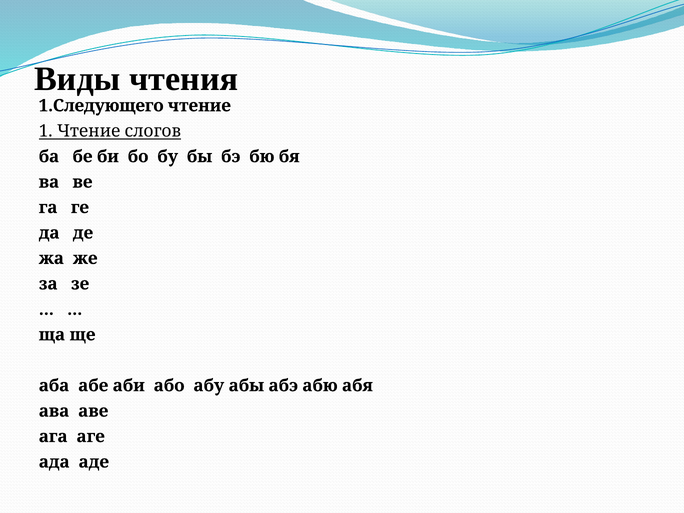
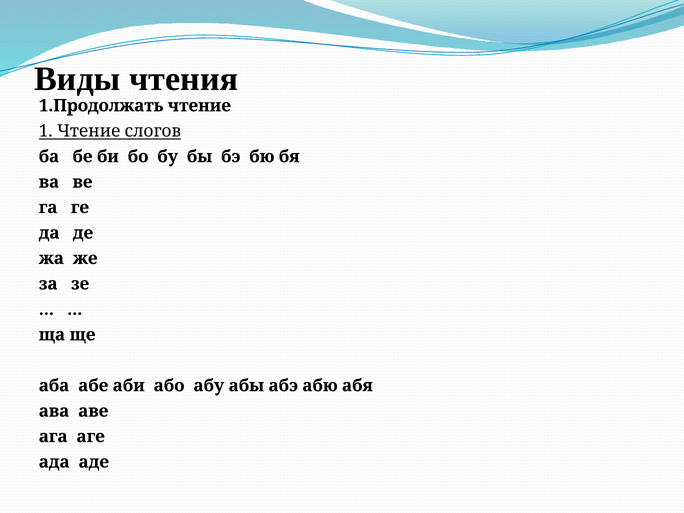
1.Следующего: 1.Следующего -> 1.Продолжать
